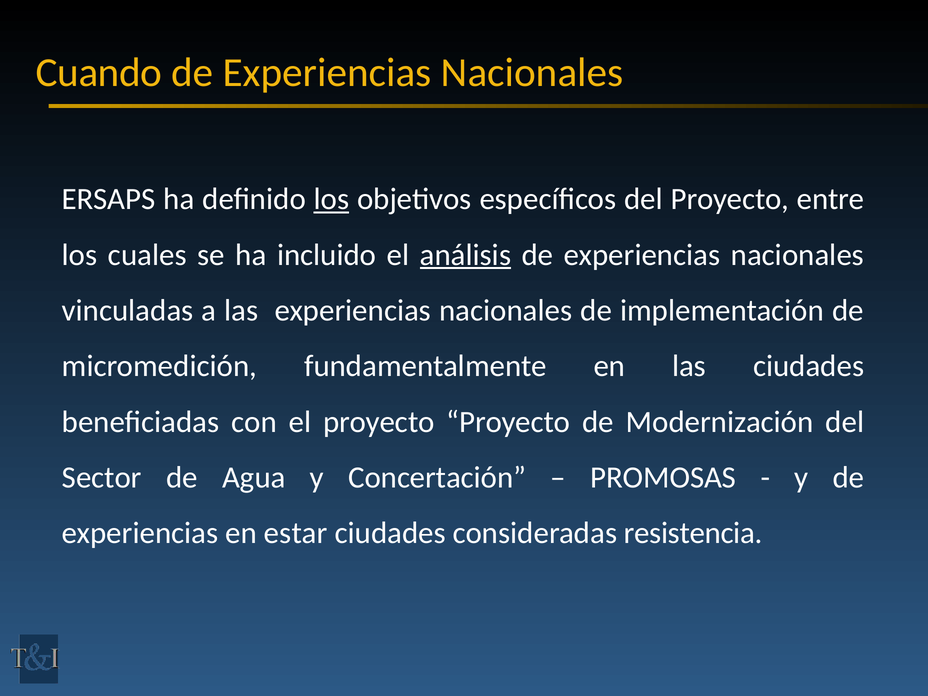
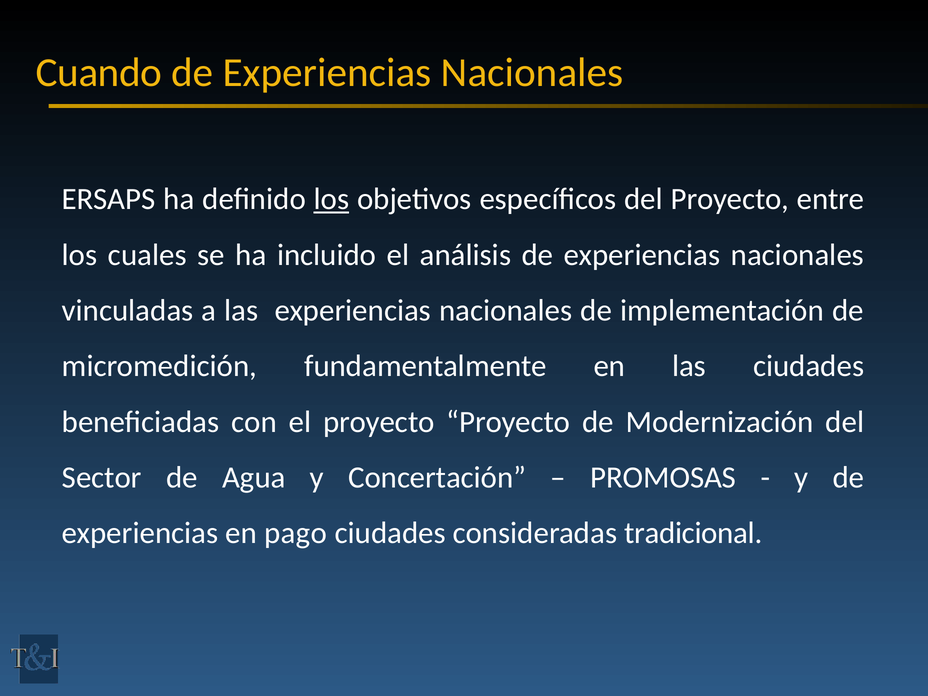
análisis underline: present -> none
estar: estar -> pago
resistencia: resistencia -> tradicional
